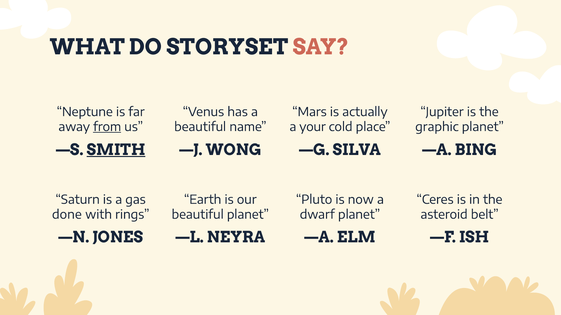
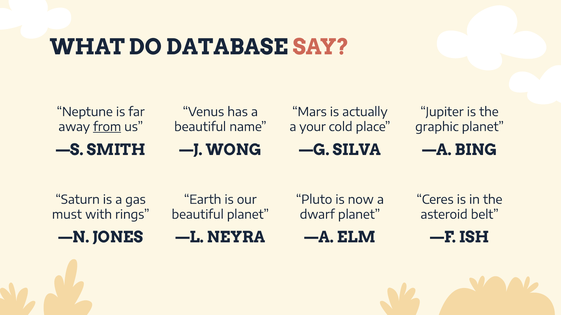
STORYSET: STORYSET -> DATABASE
SMITH underline: present -> none
done: done -> must
